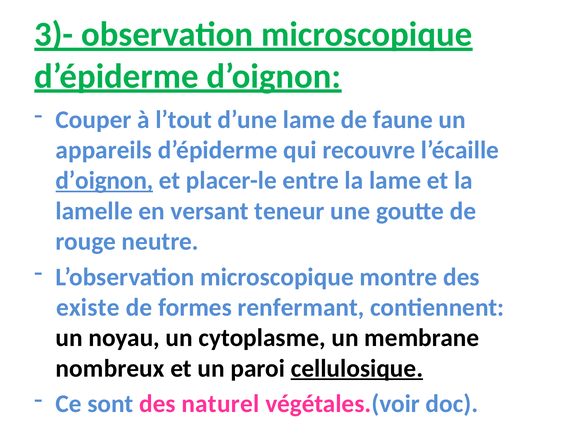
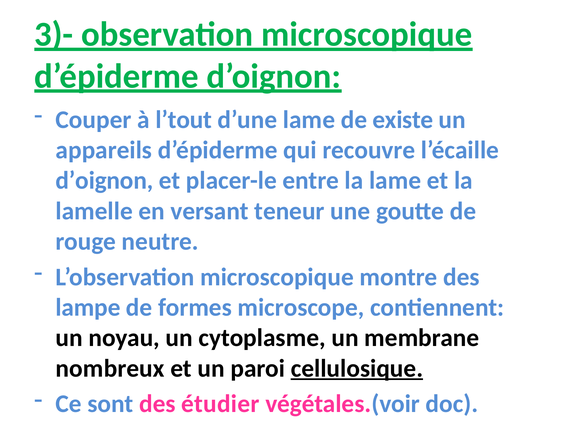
faune: faune -> existe
d’oignon at (104, 180) underline: present -> none
existe: existe -> lampe
renfermant: renfermant -> microscope
naturel: naturel -> étudier
